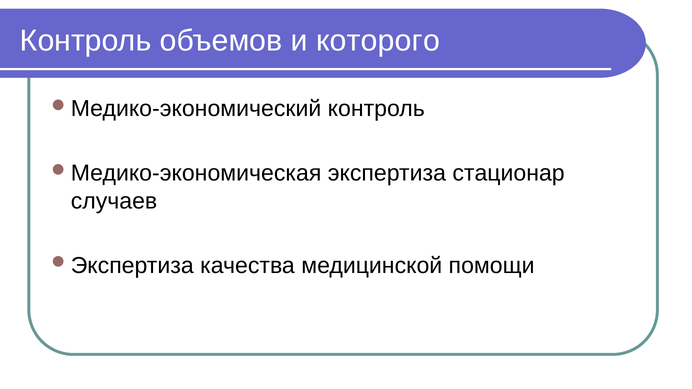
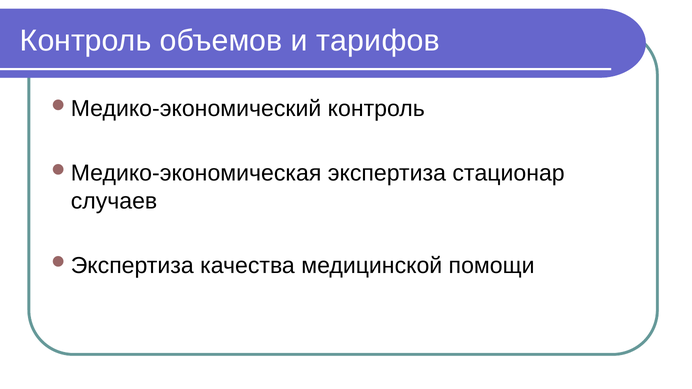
которого: которого -> тарифов
